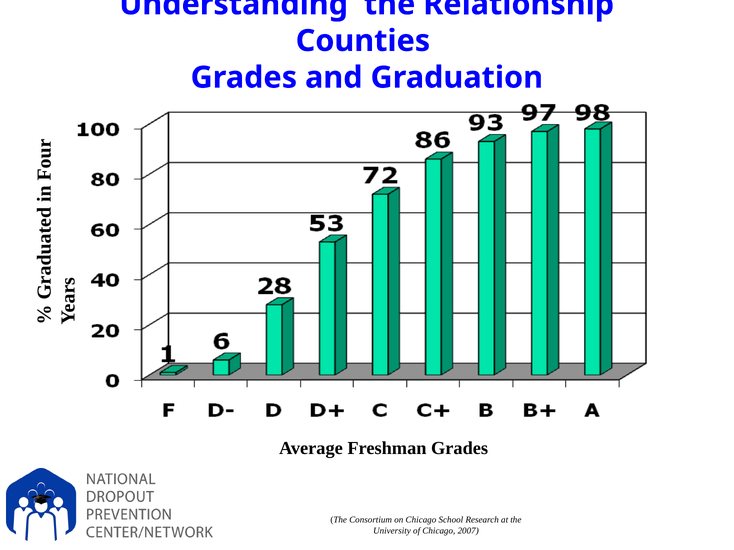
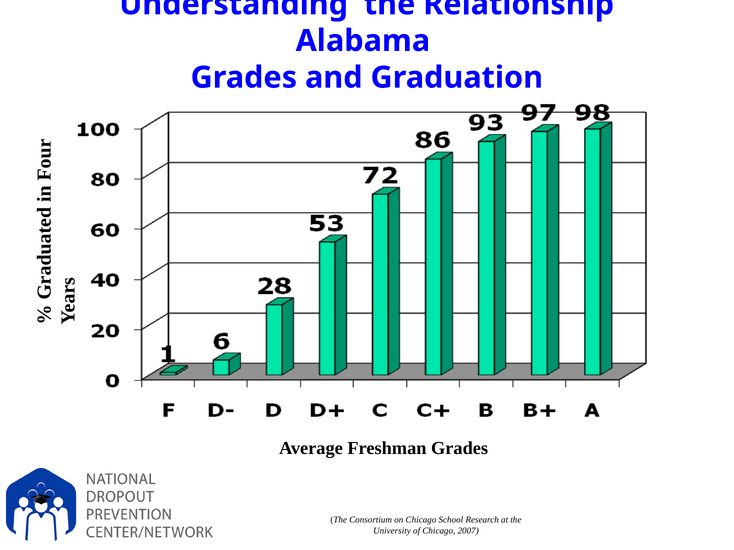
Counties: Counties -> Alabama
